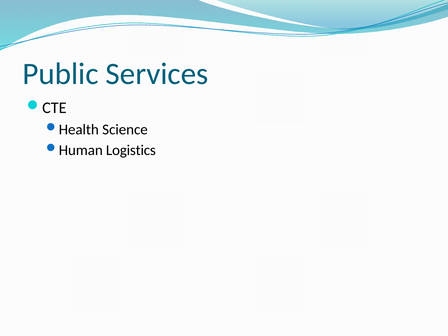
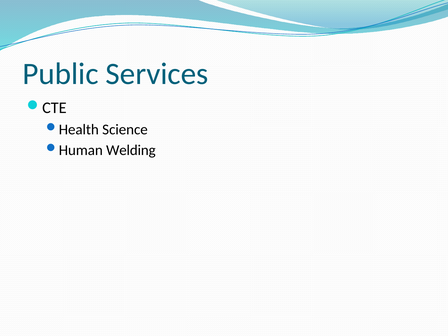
Logistics: Logistics -> Welding
